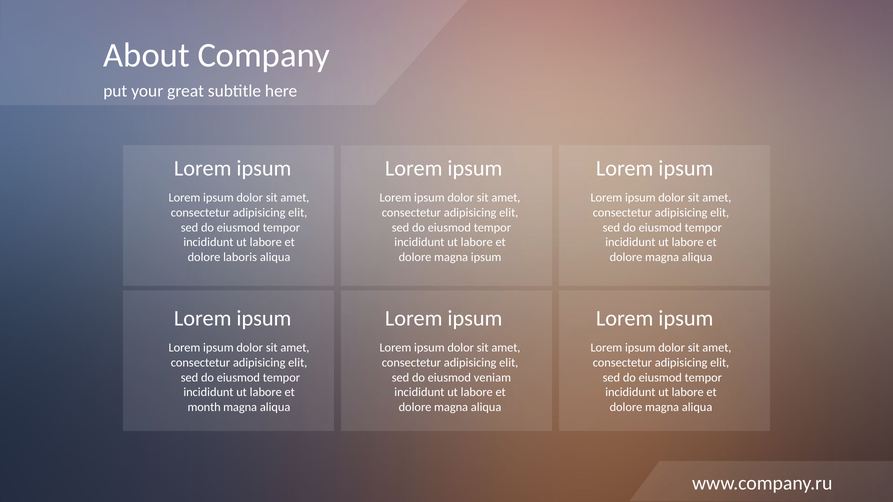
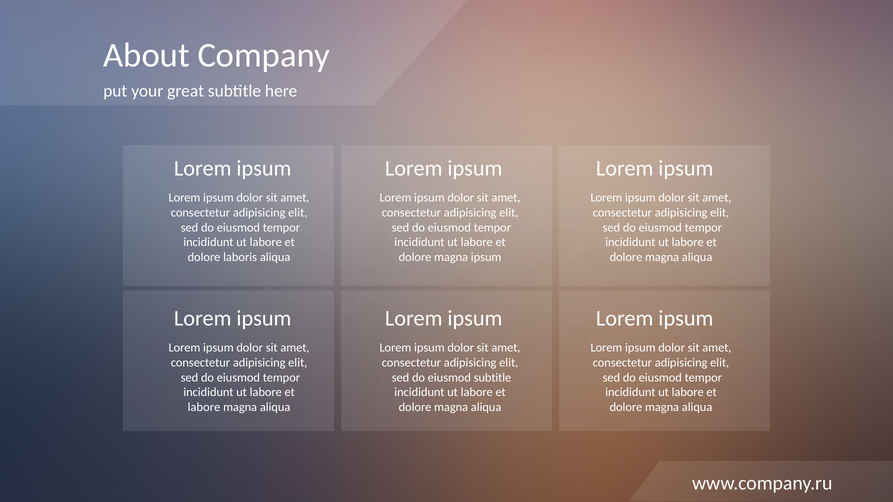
eiusmod veniam: veniam -> subtitle
month at (204, 408): month -> labore
